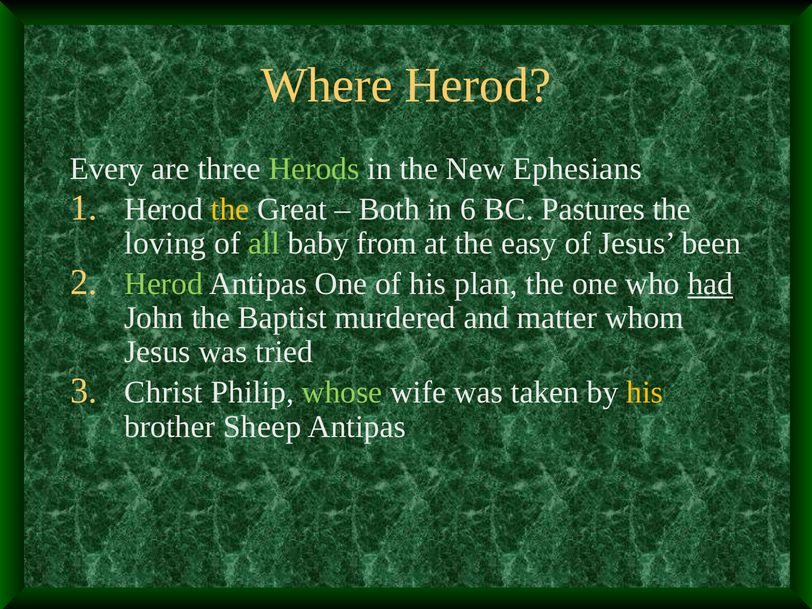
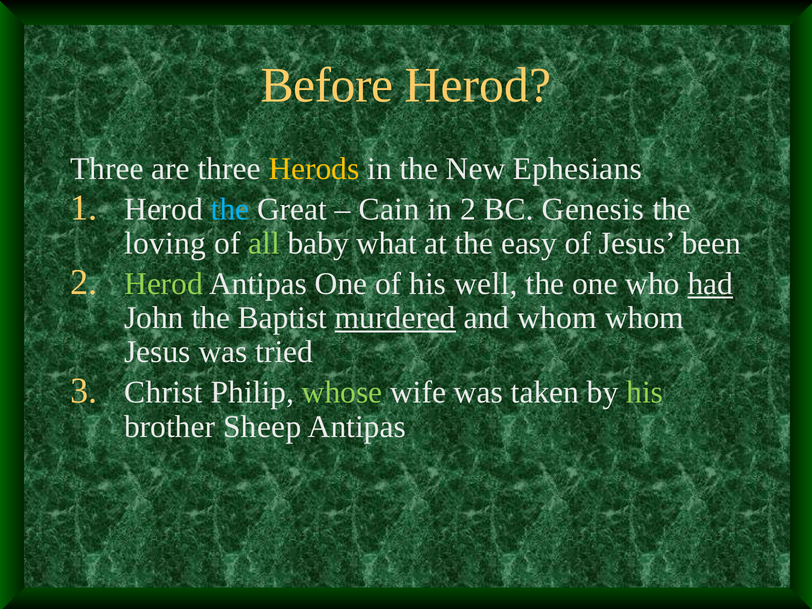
Where: Where -> Before
Every at (107, 169): Every -> Three
Herods colour: light green -> yellow
the at (230, 209) colour: yellow -> light blue
Both: Both -> Cain
in 6: 6 -> 2
Pastures: Pastures -> Genesis
from: from -> what
plan: plan -> well
murdered underline: none -> present
and matter: matter -> whom
his at (645, 392) colour: yellow -> light green
